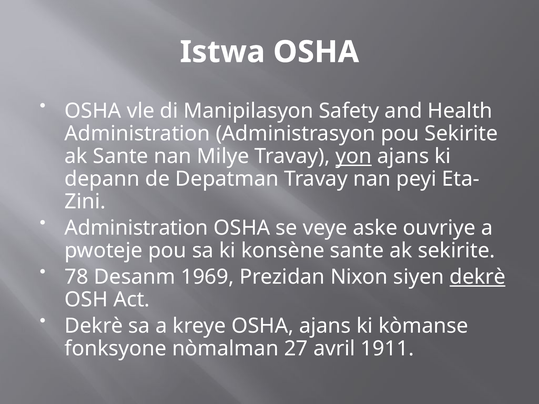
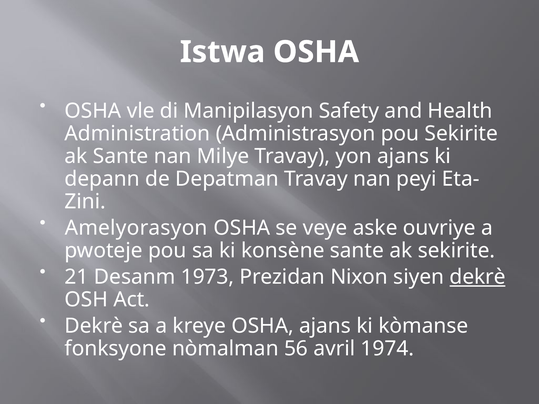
yon underline: present -> none
Administration at (136, 228): Administration -> Amelyorasyon
78: 78 -> 21
1969: 1969 -> 1973
27: 27 -> 56
1911: 1911 -> 1974
